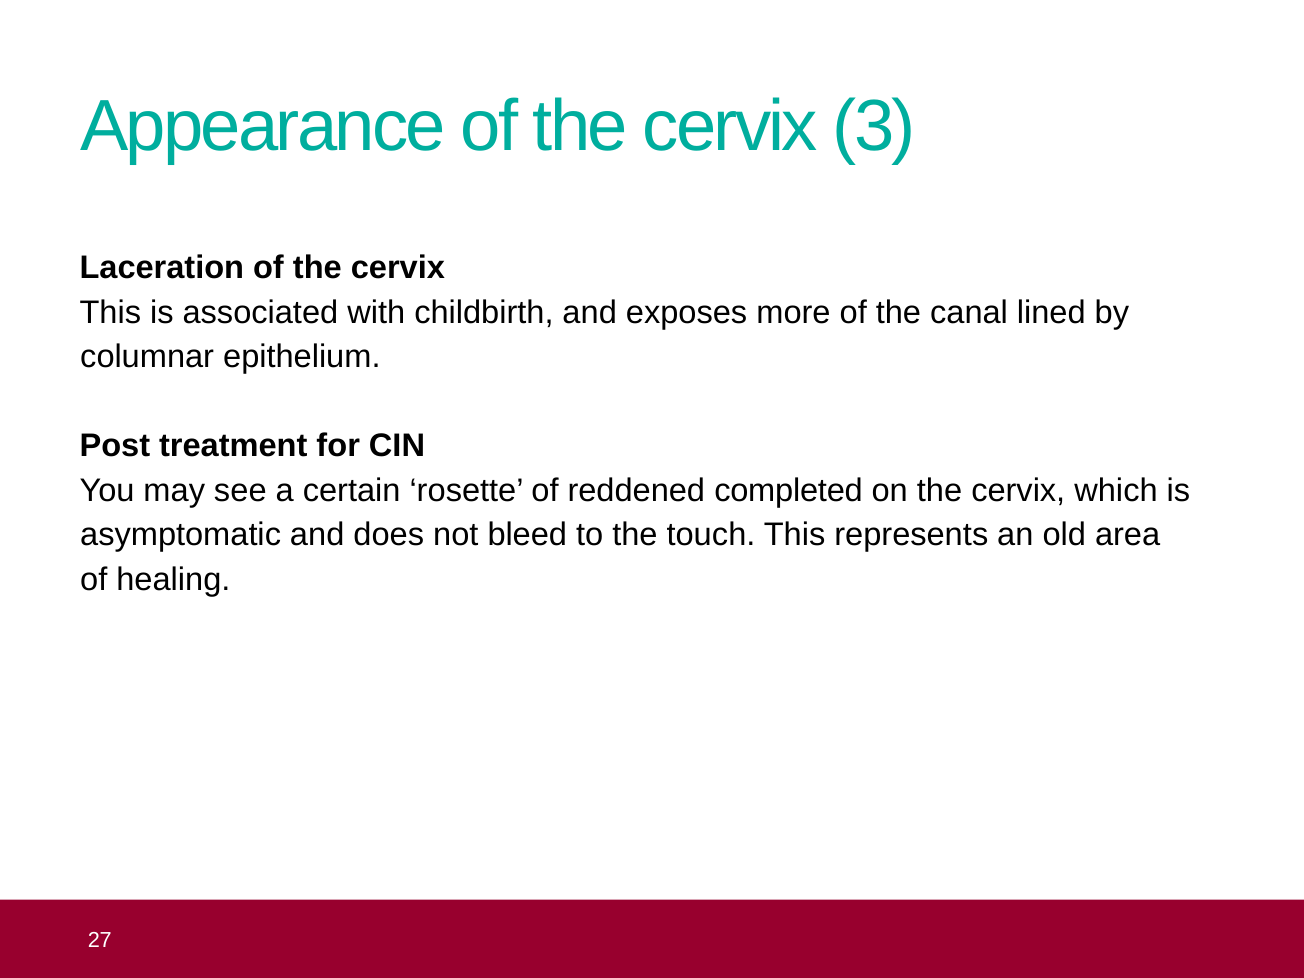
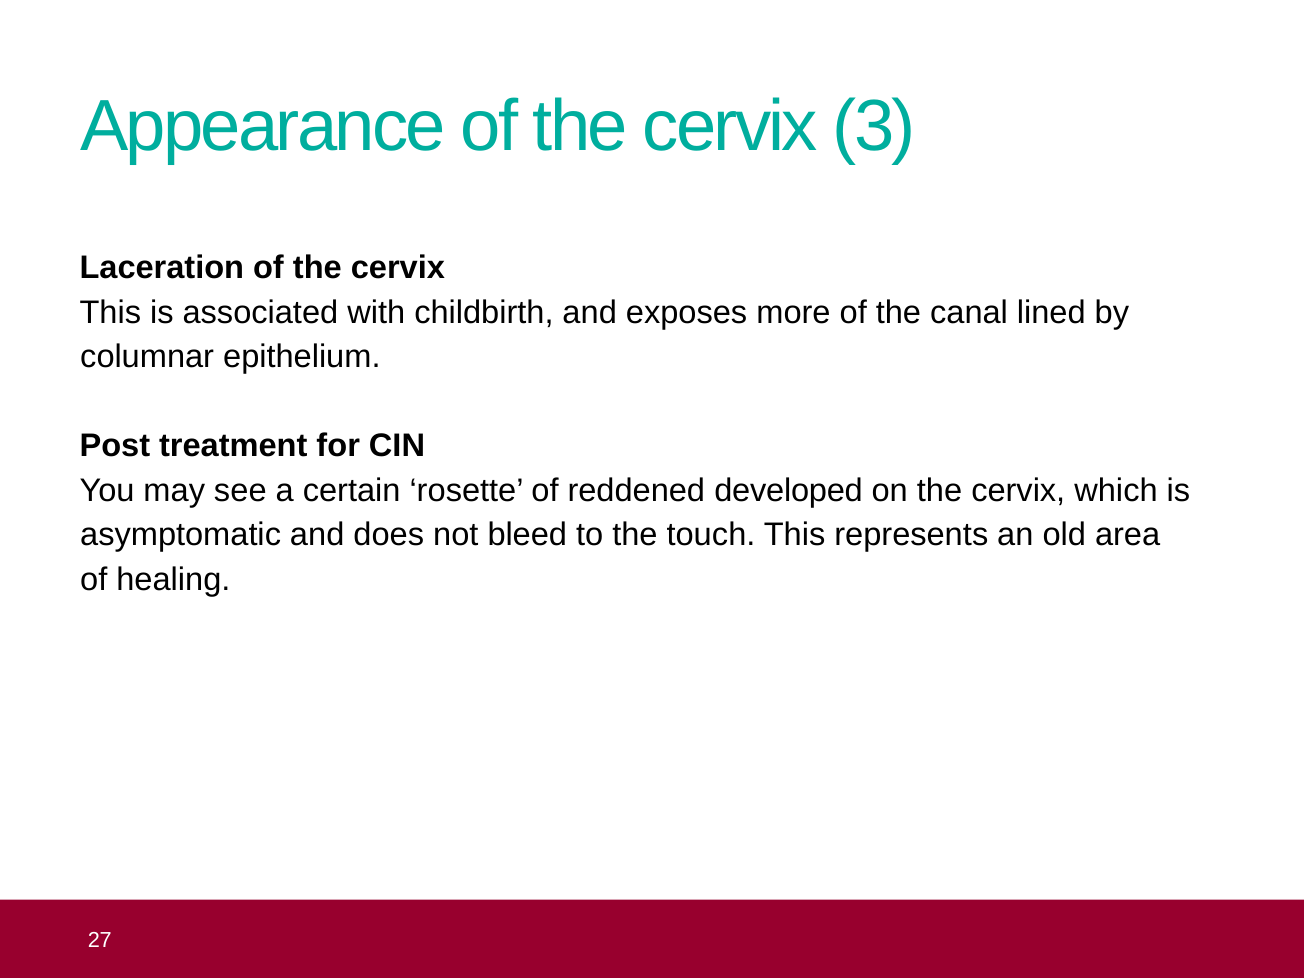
completed: completed -> developed
